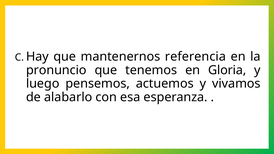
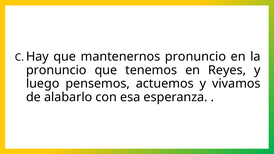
mantenernos referencia: referencia -> pronuncio
Gloria: Gloria -> Reyes
